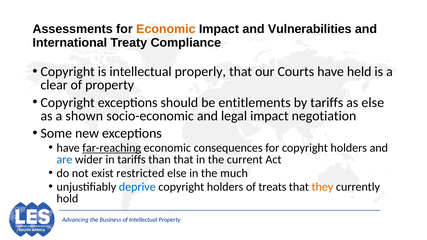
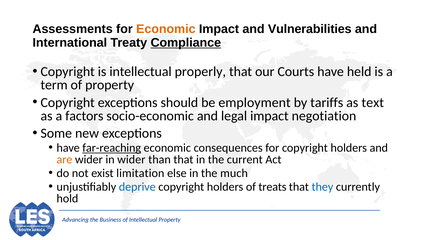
Compliance underline: none -> present
clear: clear -> term
entitlements: entitlements -> employment
as else: else -> text
shown: shown -> factors
are colour: blue -> orange
in tariffs: tariffs -> wider
restricted: restricted -> limitation
they colour: orange -> blue
